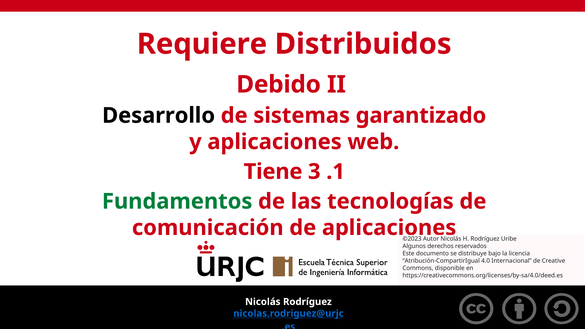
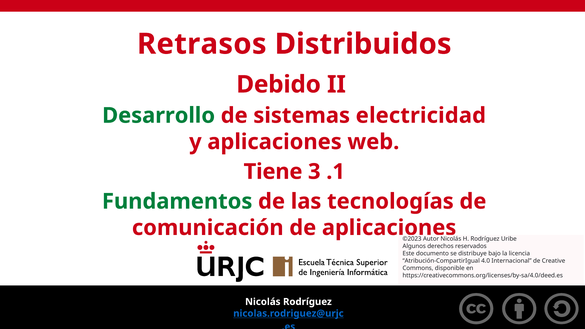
Requiere: Requiere -> Retrasos
Desarrollo colour: black -> green
garantizado: garantizado -> electricidad
